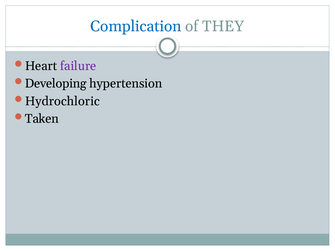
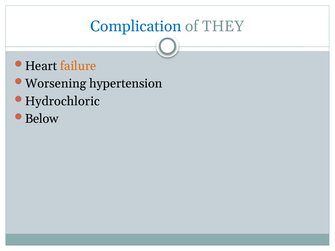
failure colour: purple -> orange
Developing: Developing -> Worsening
Taken: Taken -> Below
